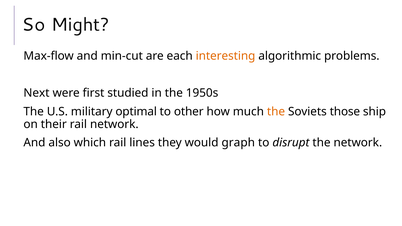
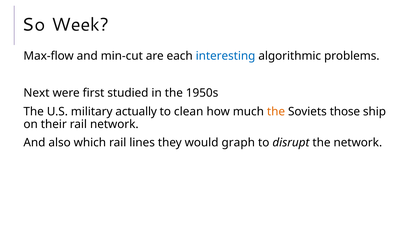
Might: Might -> Week
interesting colour: orange -> blue
optimal: optimal -> actually
other: other -> clean
